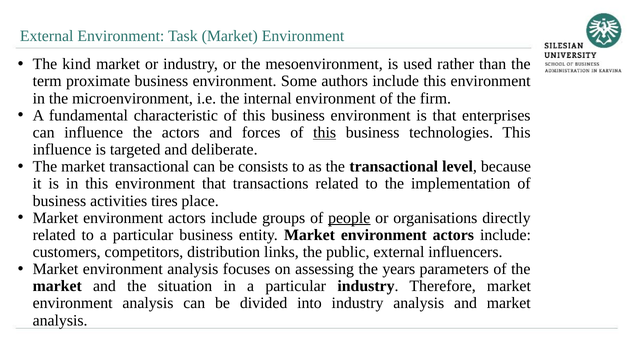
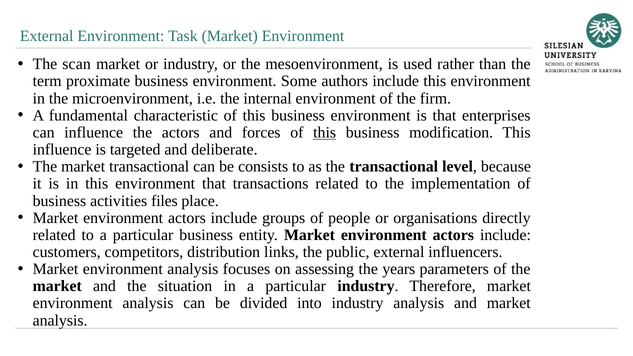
kind: kind -> scan
technologies: technologies -> modification
tires: tires -> files
people underline: present -> none
